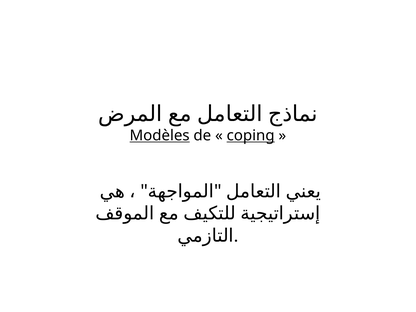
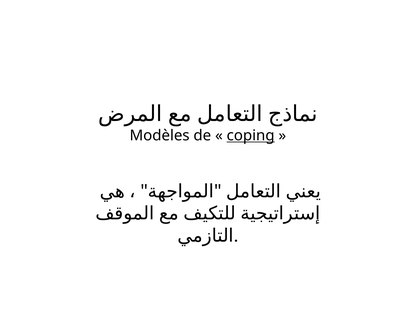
Modèles underline: present -> none
